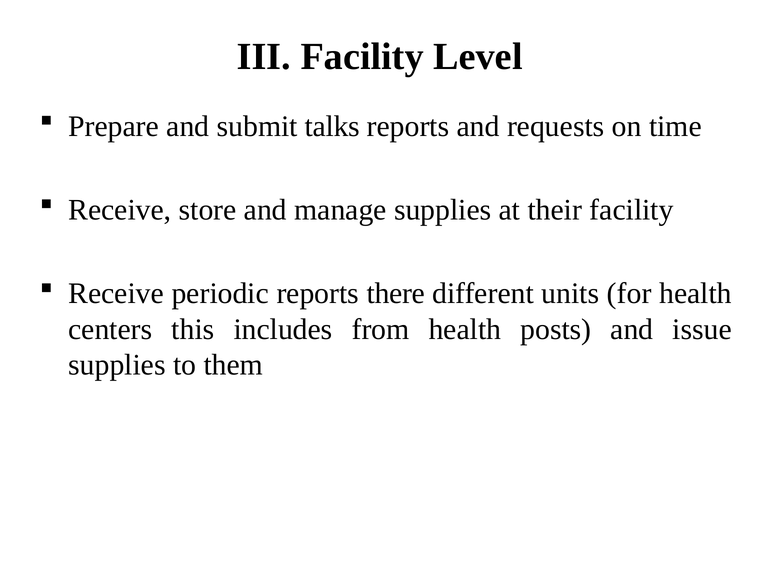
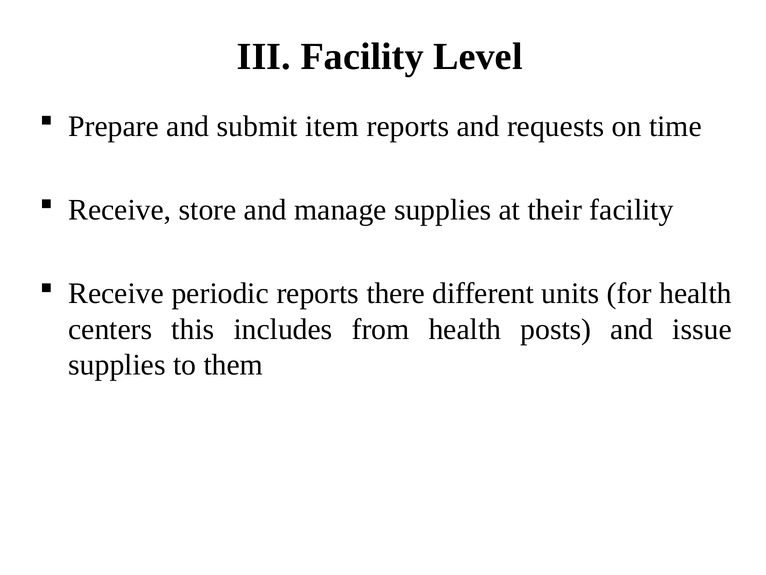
talks: talks -> item
